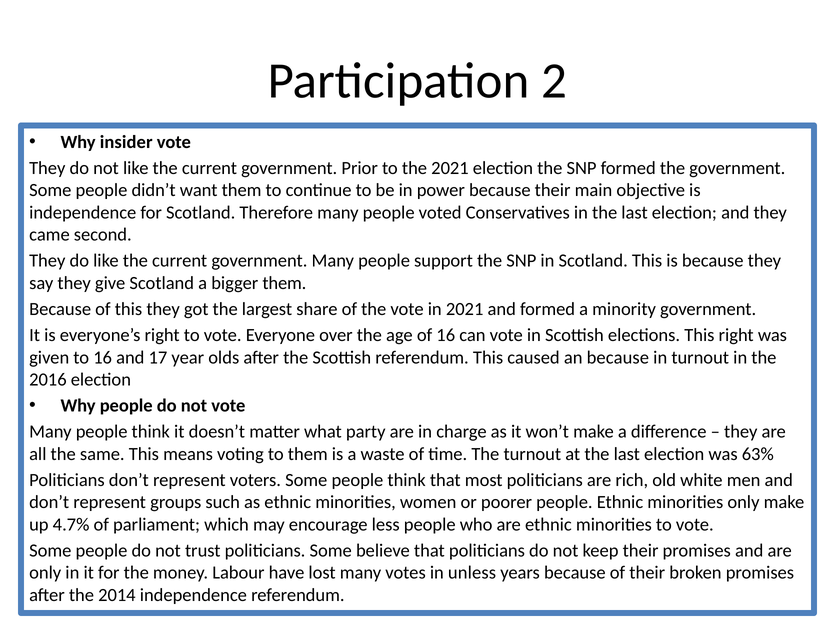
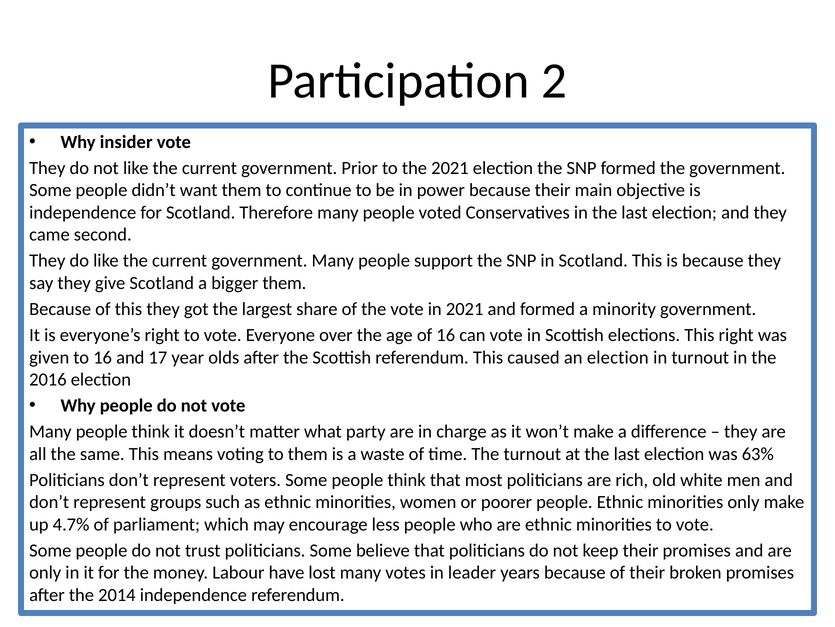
an because: because -> election
unless: unless -> leader
